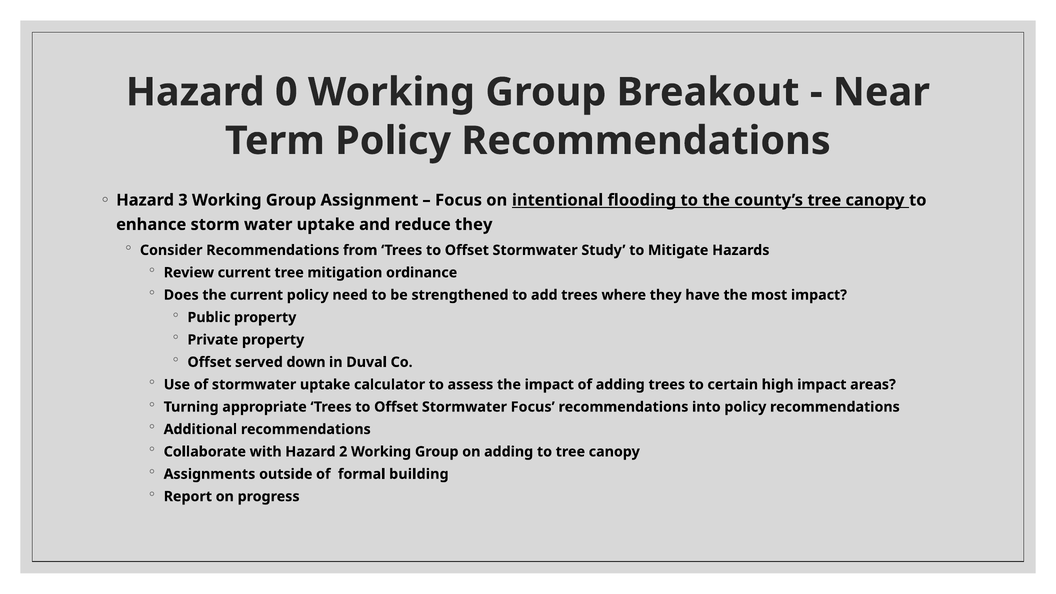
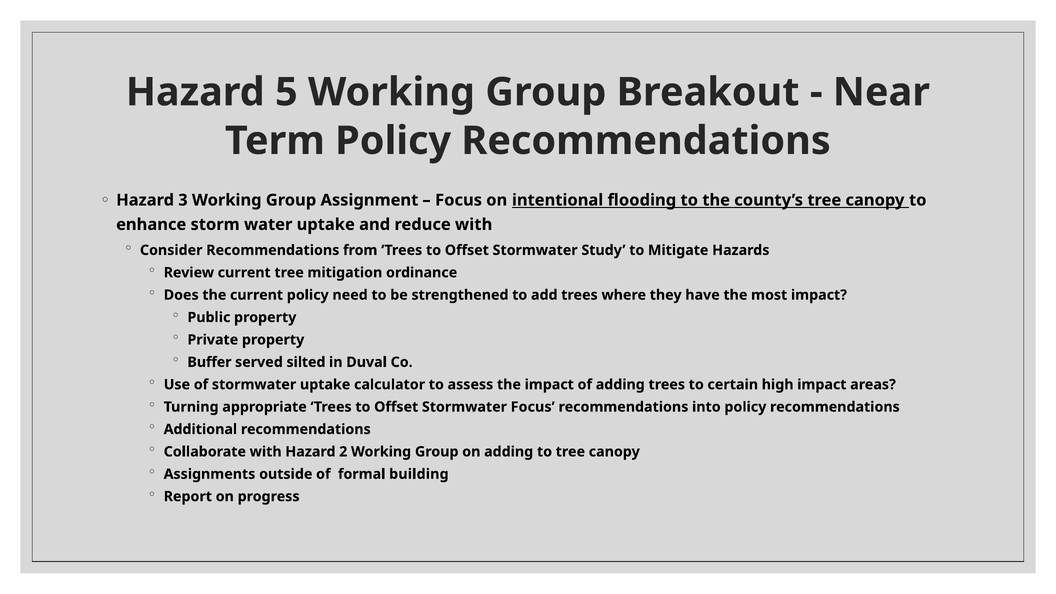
0: 0 -> 5
reduce they: they -> with
Offset at (209, 362): Offset -> Buffer
down: down -> silted
